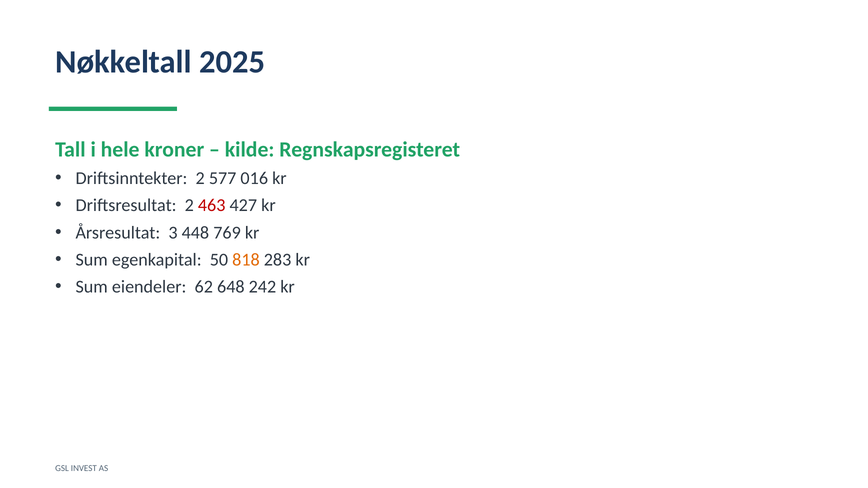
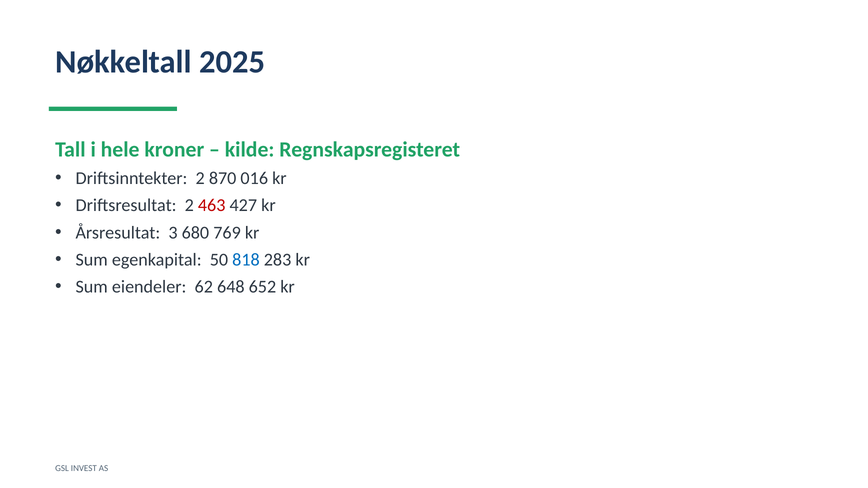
577: 577 -> 870
448: 448 -> 680
818 colour: orange -> blue
242: 242 -> 652
